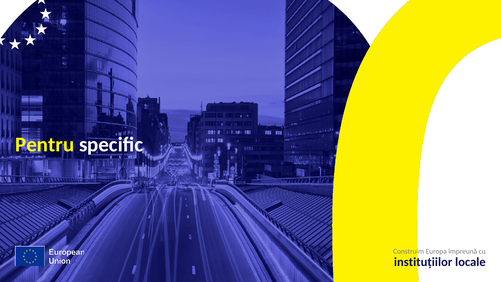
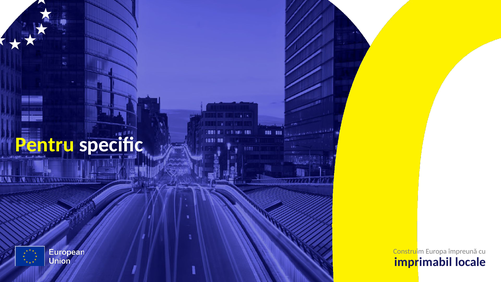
instituțiilor: instituțiilor -> imprimabil
